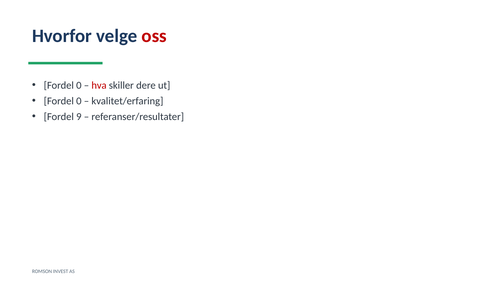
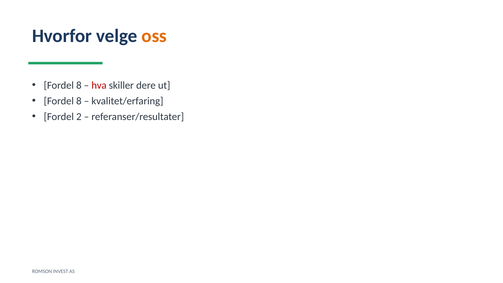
oss colour: red -> orange
0 at (79, 85): 0 -> 8
0 at (79, 101): 0 -> 8
9: 9 -> 2
